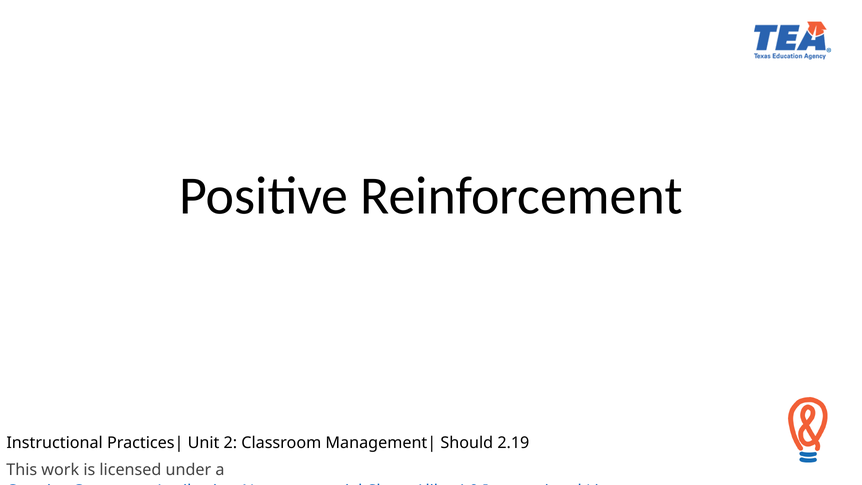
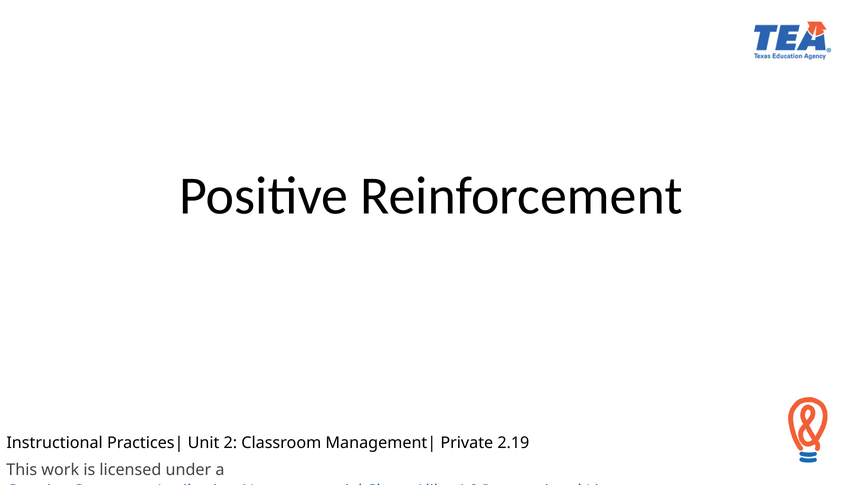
Should: Should -> Private
